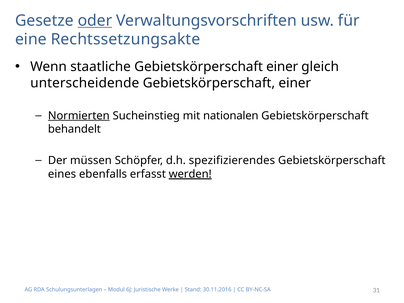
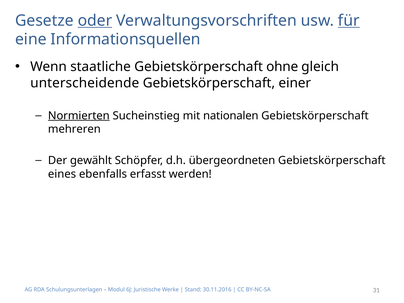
für underline: none -> present
Rechtssetzungsakte: Rechtssetzungsakte -> Informationsquellen
einer at (282, 67): einer -> ohne
behandelt: behandelt -> mehreren
müssen: müssen -> gewählt
spezifizierendes: spezifizierendes -> übergeordneten
werden underline: present -> none
